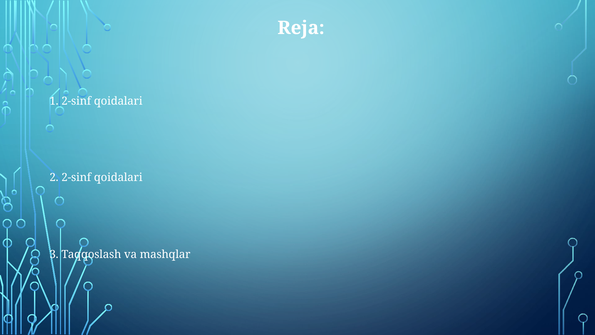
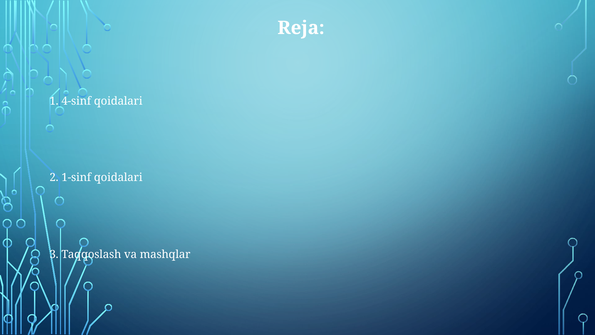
1 2-sinf: 2-sinf -> 4-sinf
2 2-sinf: 2-sinf -> 1-sinf
